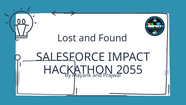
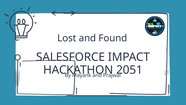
2055: 2055 -> 2051
